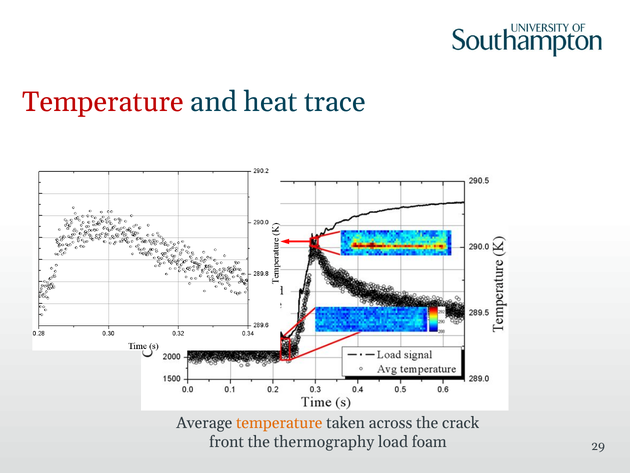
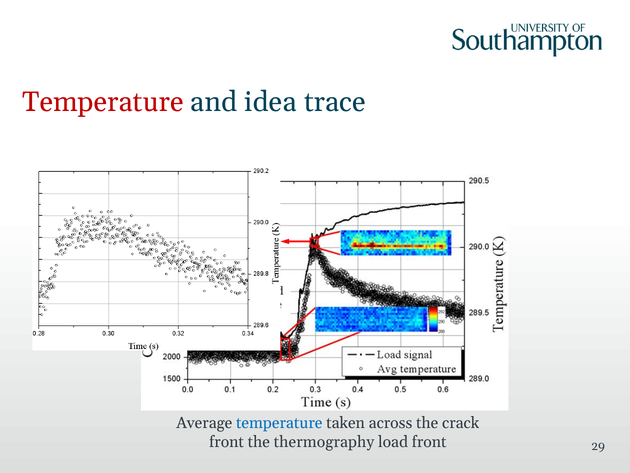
heat: heat -> idea
temperature at (279, 423) colour: orange -> blue
load foam: foam -> front
